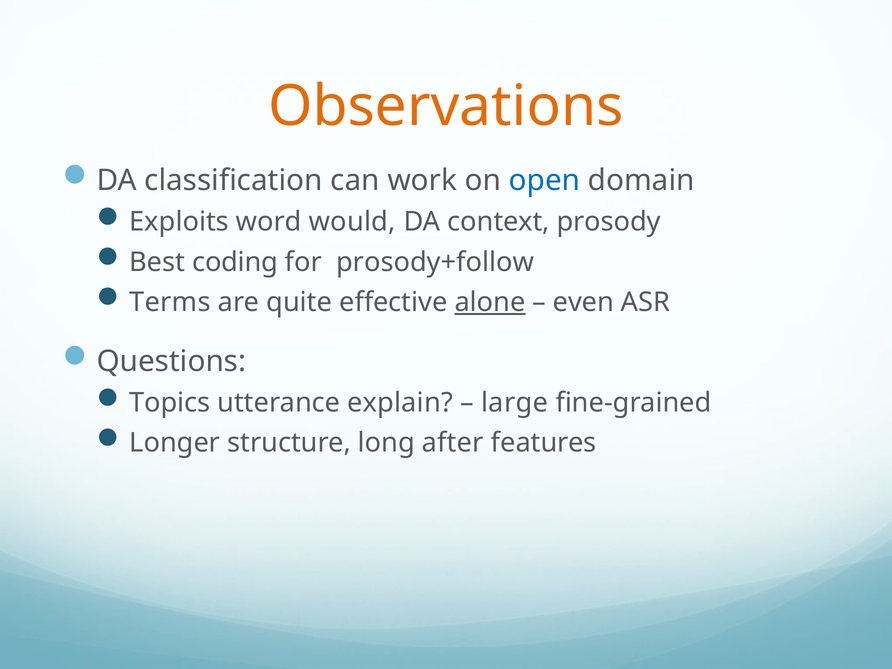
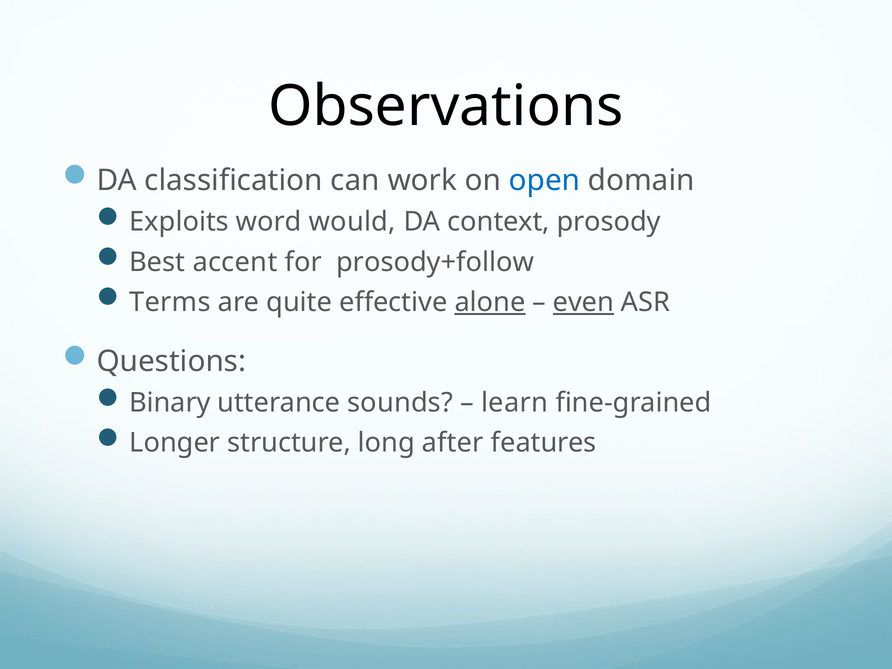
Observations colour: orange -> black
coding: coding -> accent
even underline: none -> present
Topics: Topics -> Binary
explain: explain -> sounds
large: large -> learn
